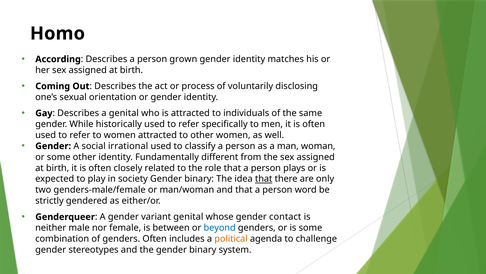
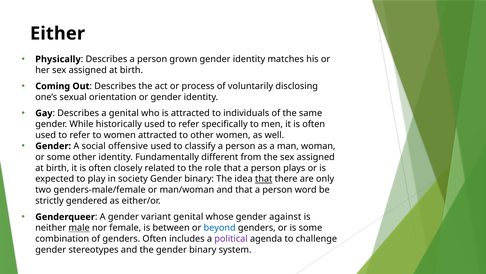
Homo: Homo -> Either
According: According -> Physically
irrational: irrational -> offensive
contact: contact -> against
male underline: none -> present
political colour: orange -> purple
